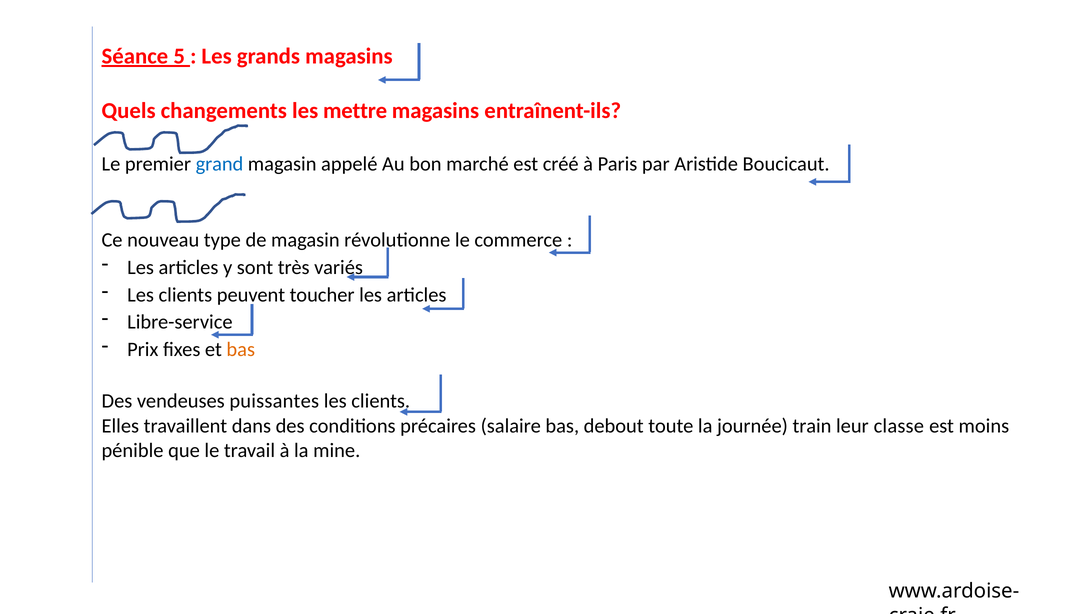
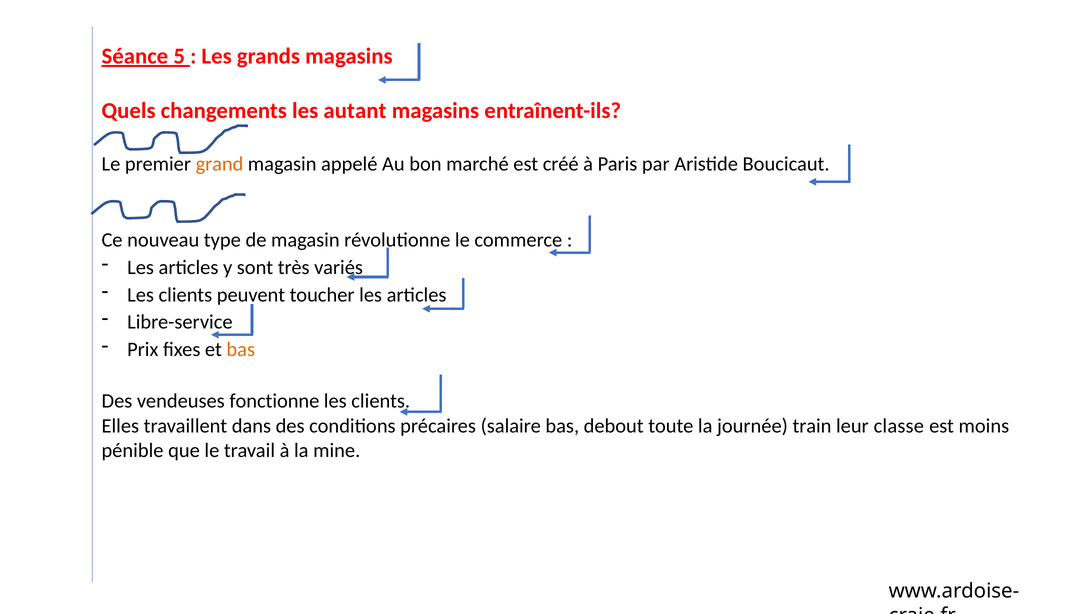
mettre: mettre -> autant
grand colour: blue -> orange
puissantes: puissantes -> fonctionne
